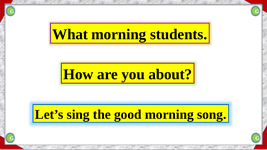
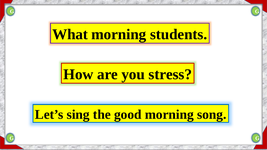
about: about -> stress
